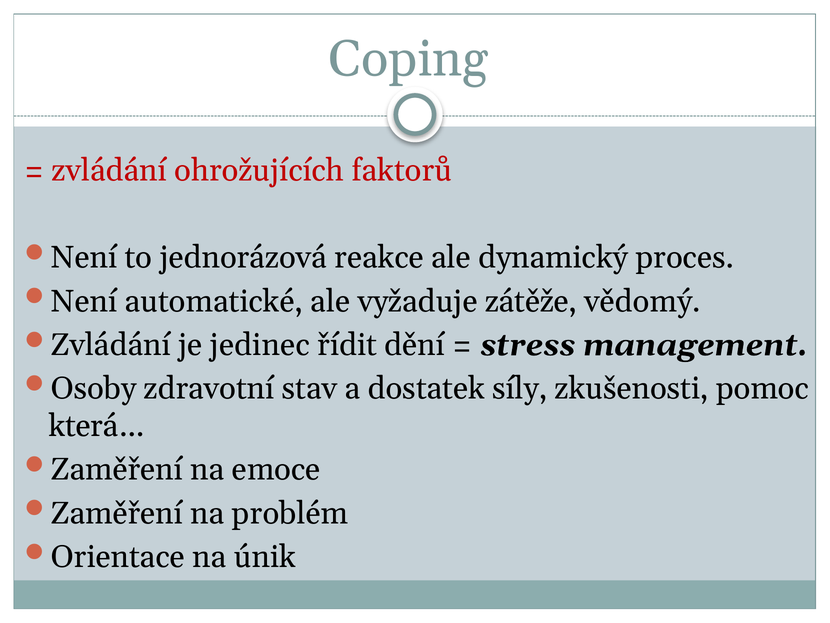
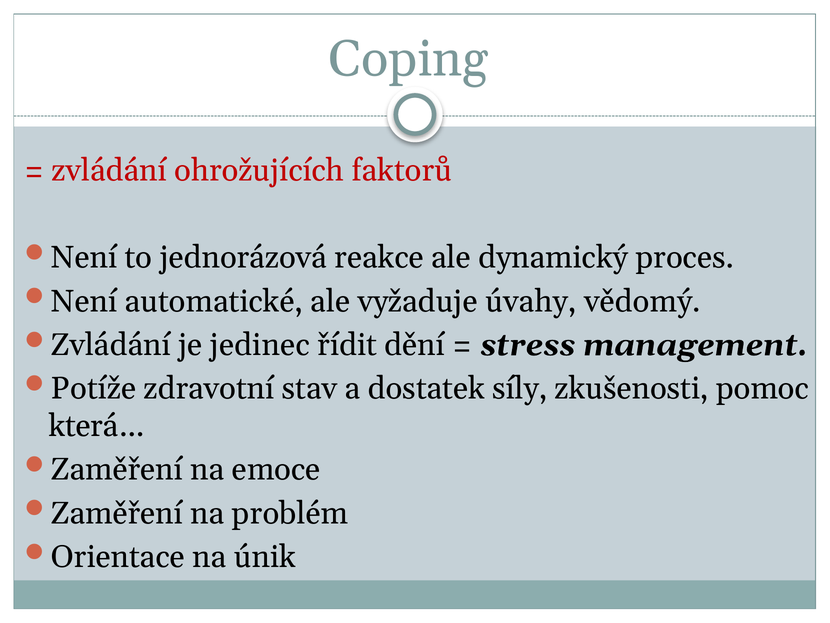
zátěže: zátěže -> úvahy
Osoby: Osoby -> Potíže
